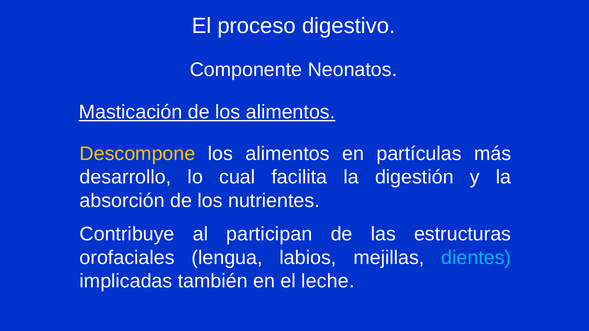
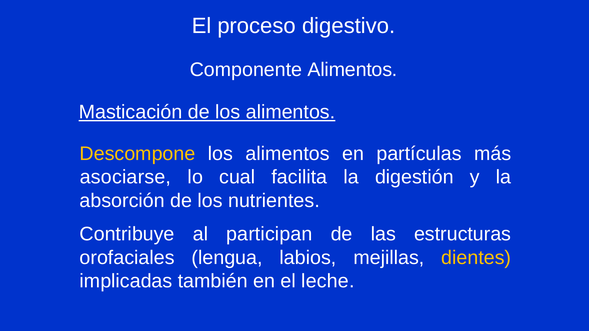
Componente Neonatos: Neonatos -> Alimentos
desarrollo: desarrollo -> asociarse
dientes colour: light blue -> yellow
